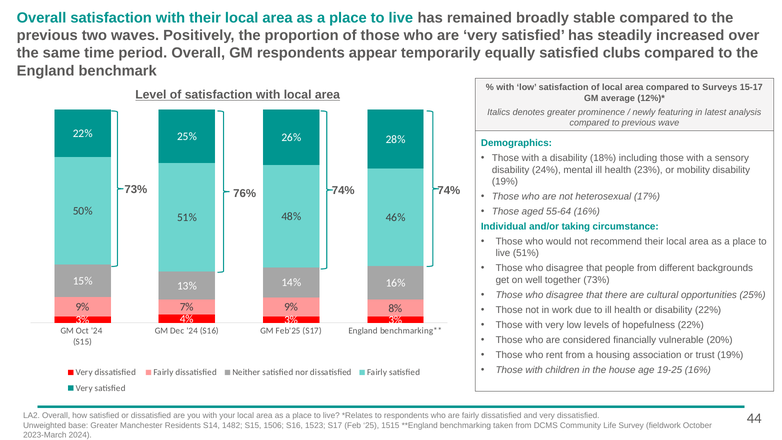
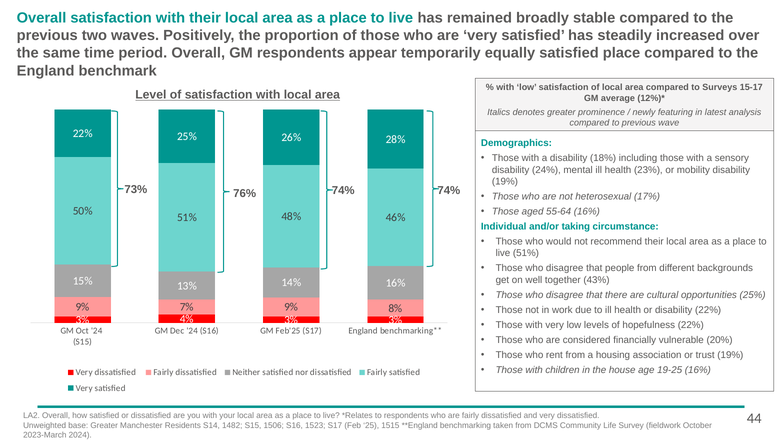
satisfied clubs: clubs -> place
together 73%: 73% -> 43%
